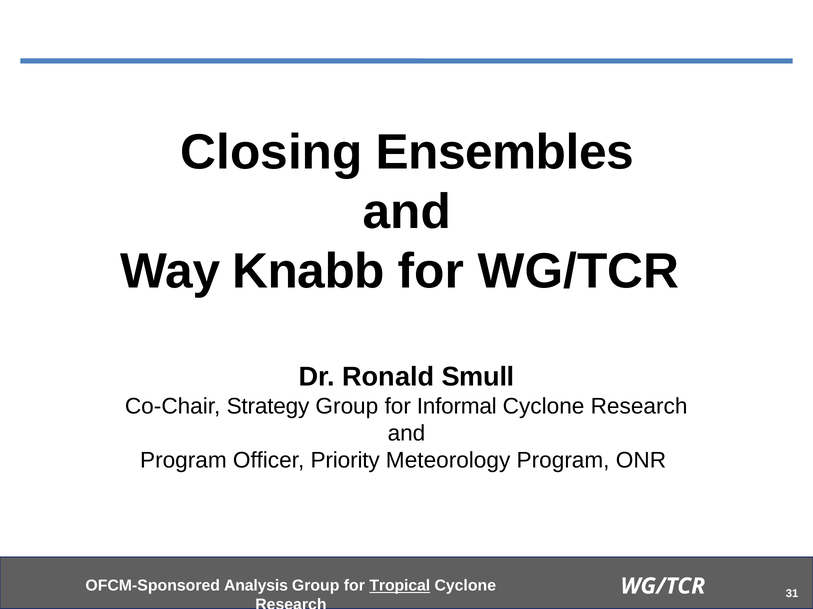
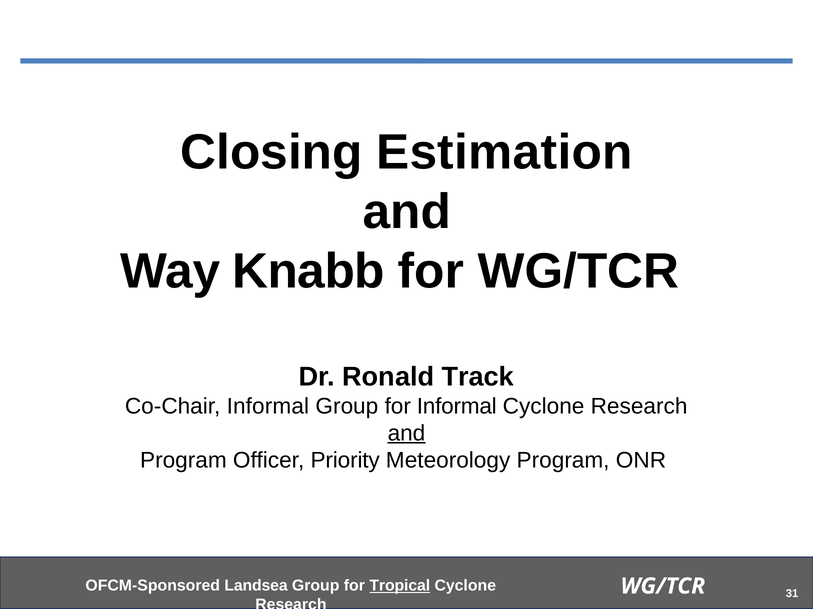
Ensembles: Ensembles -> Estimation
Smull: Smull -> Track
Co-Chair Strategy: Strategy -> Informal
and at (406, 434) underline: none -> present
Analysis: Analysis -> Landsea
